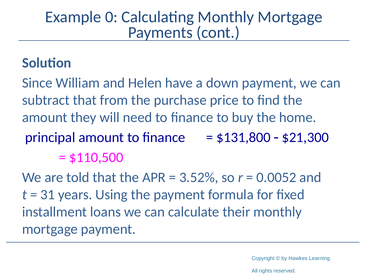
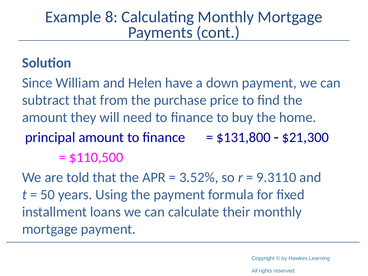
0: 0 -> 8
0.0052: 0.0052 -> 9.3110
31: 31 -> 50
